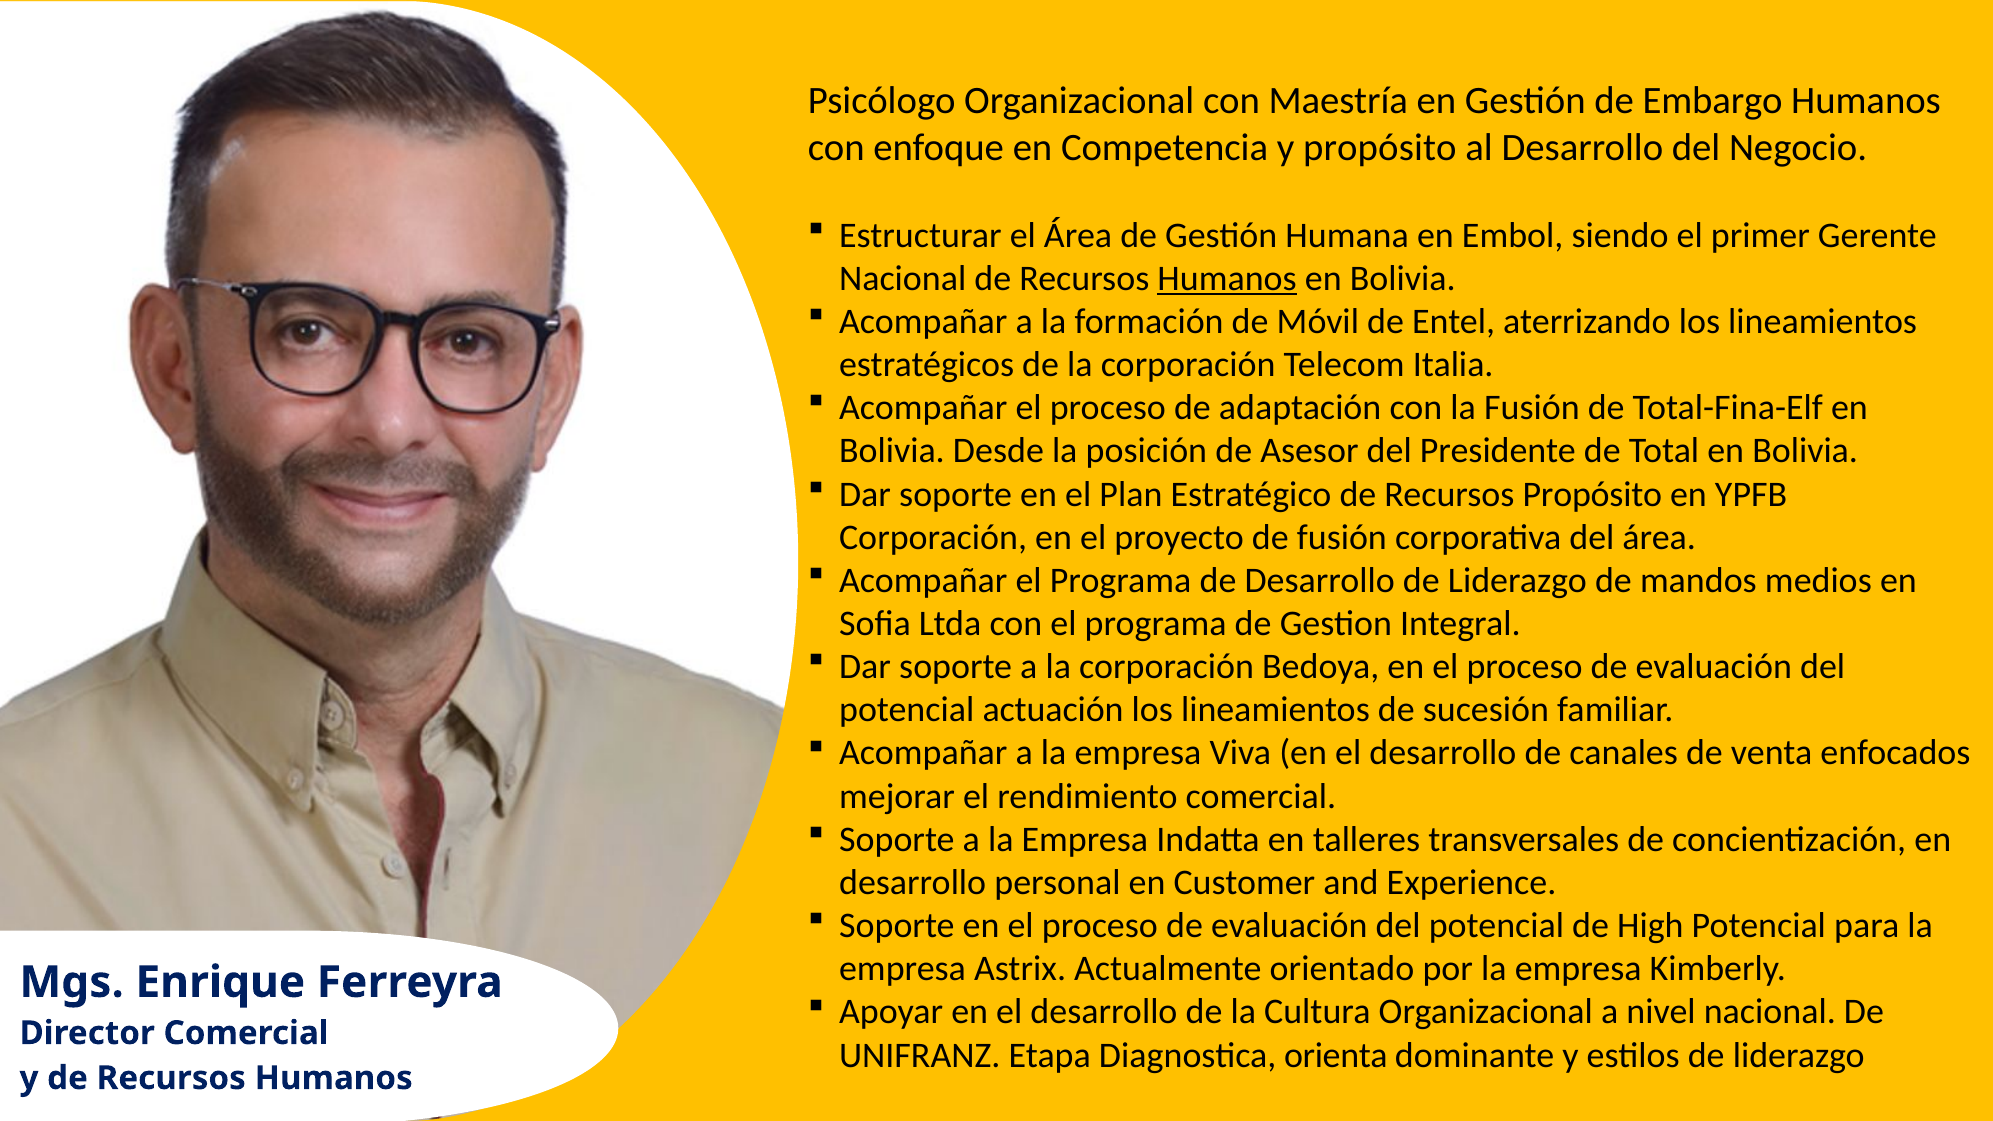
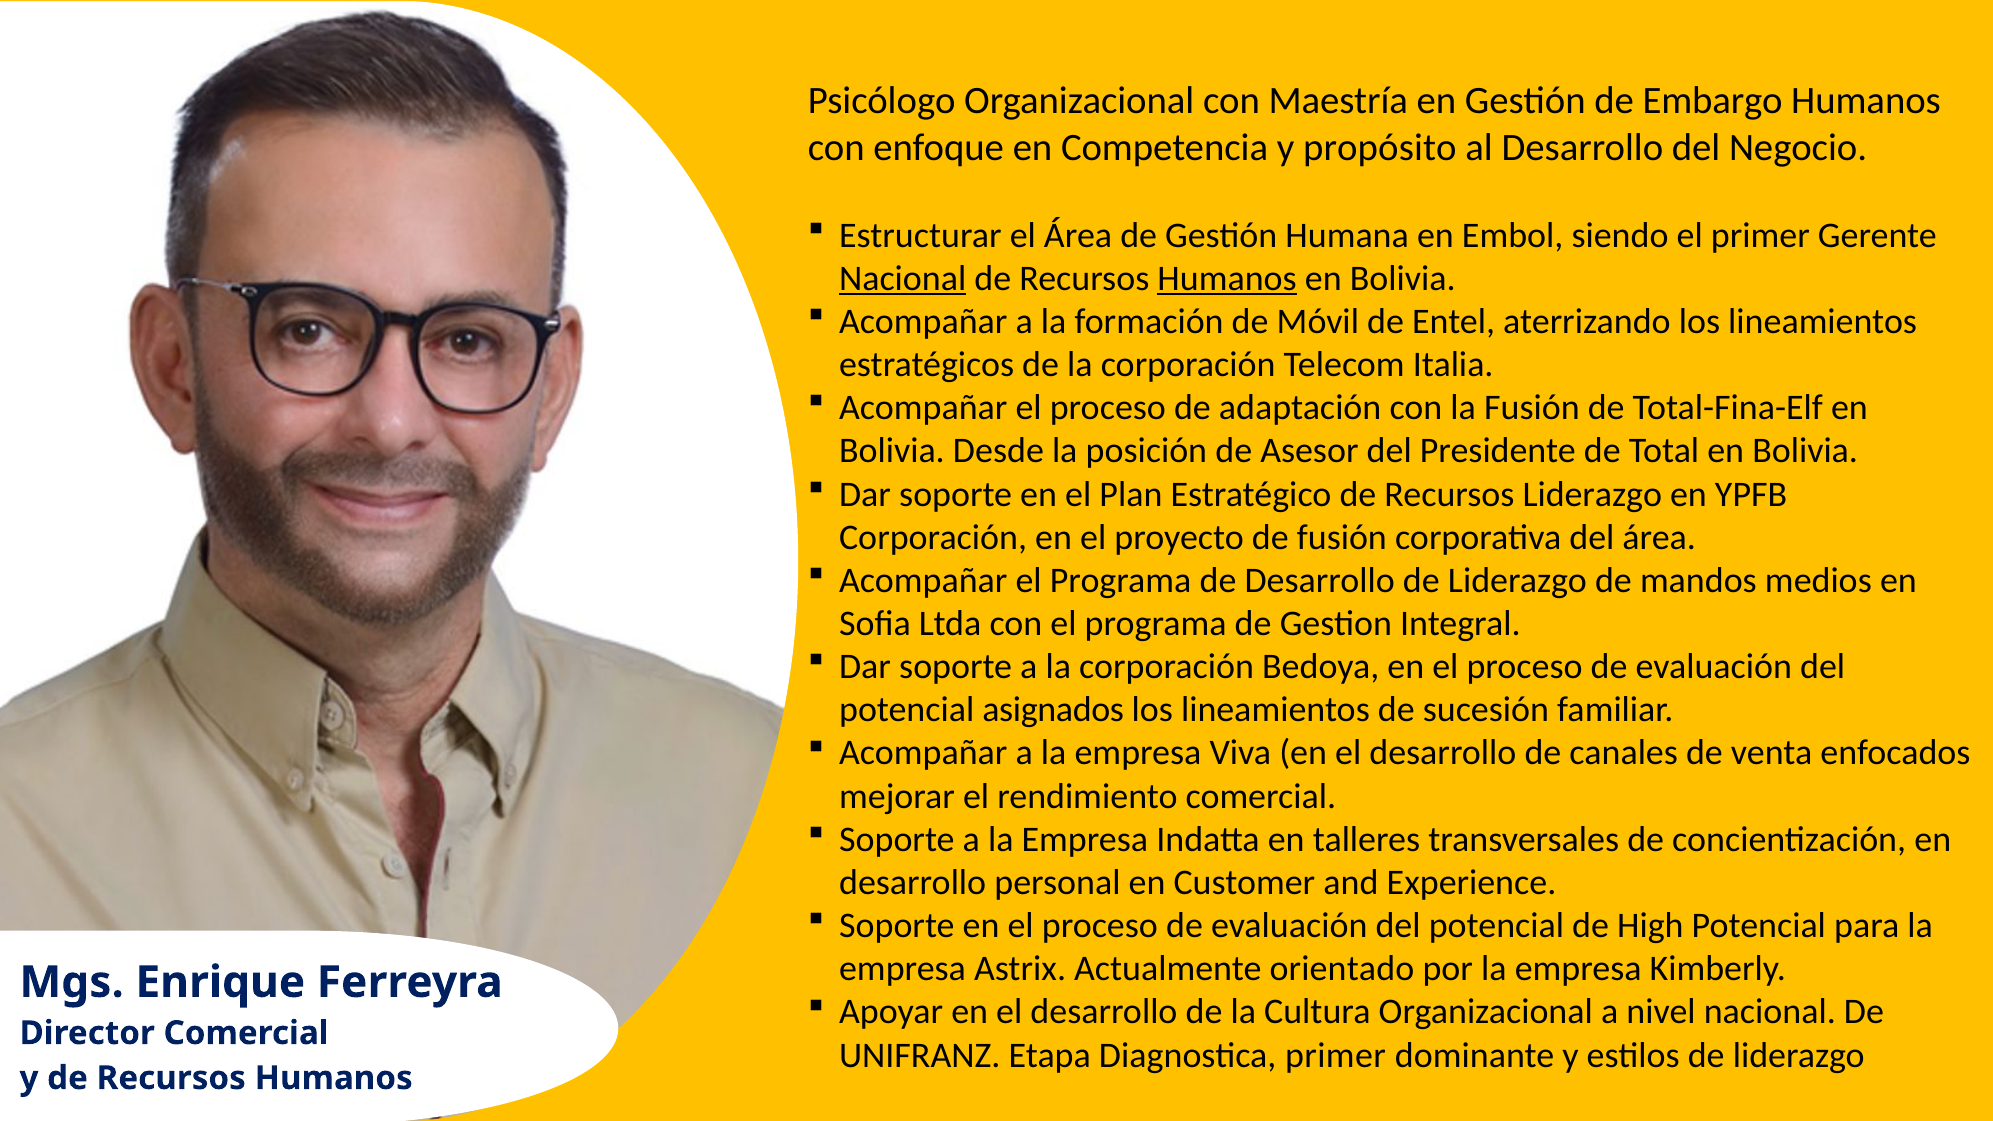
Nacional at (903, 278) underline: none -> present
Recursos Propósito: Propósito -> Liderazgo
actuación: actuación -> asignados
Diagnostica orienta: orienta -> primer
